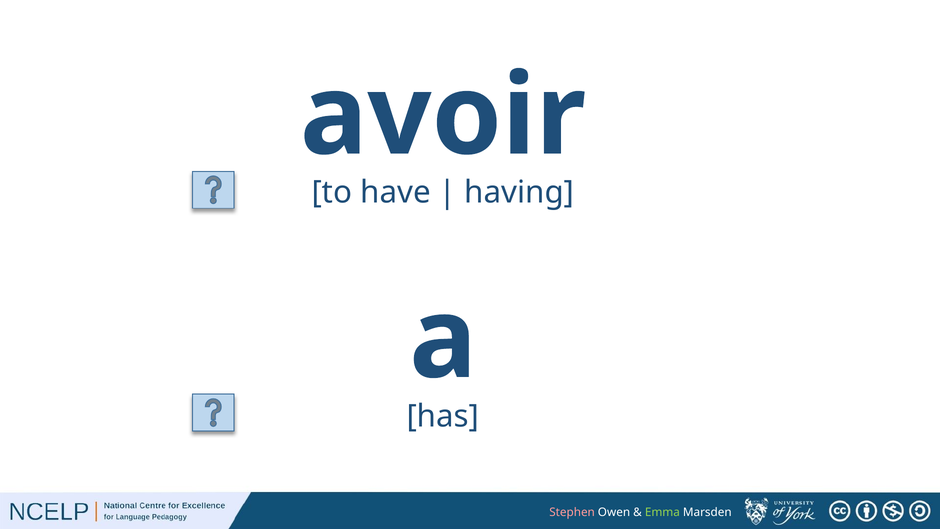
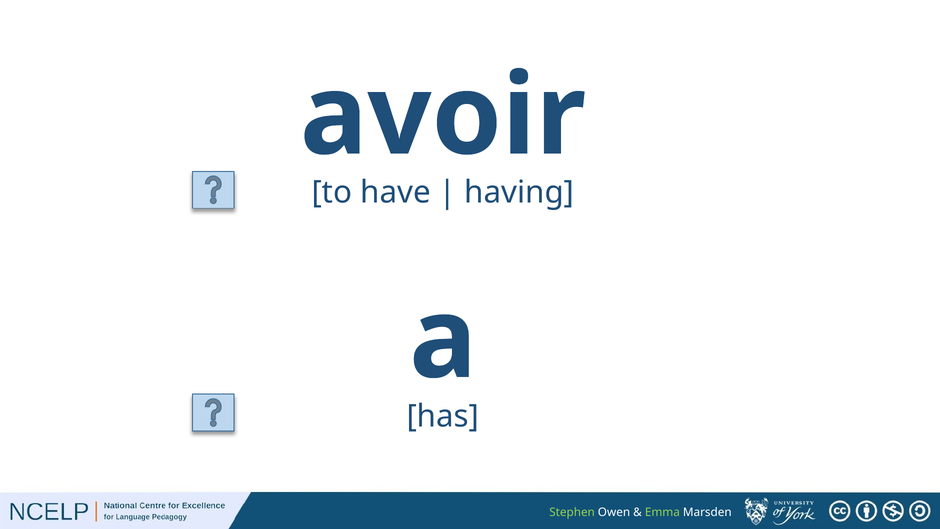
Stephen colour: pink -> light green
